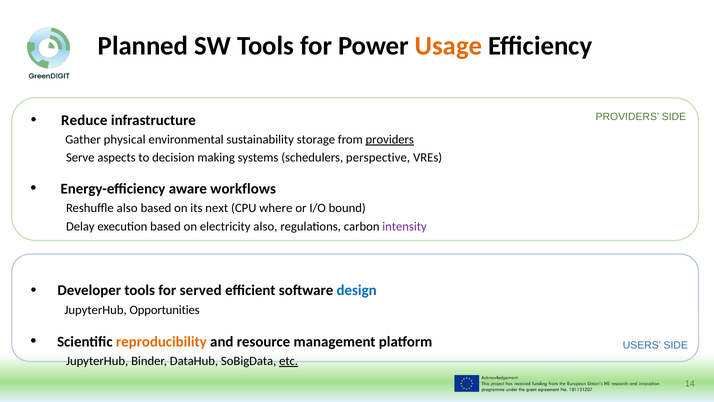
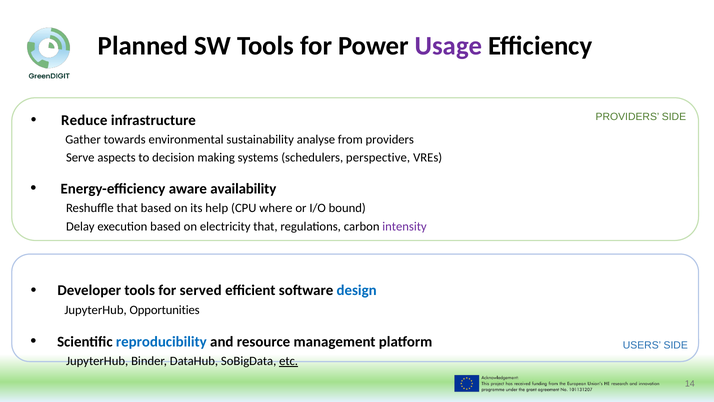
Usage colour: orange -> purple
physical: physical -> towards
storage: storage -> analyse
providers at (390, 139) underline: present -> none
workflows: workflows -> availability
Reshuffle also: also -> that
next: next -> help
electricity also: also -> that
reproducibility colour: orange -> blue
